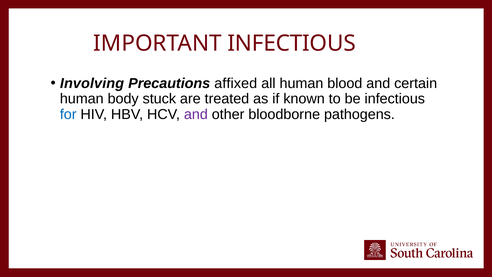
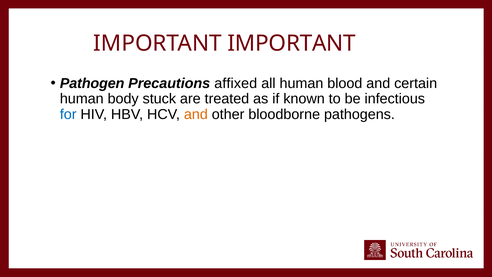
IMPORTANT INFECTIOUS: INFECTIOUS -> IMPORTANT
Involving: Involving -> Pathogen
and at (196, 114) colour: purple -> orange
